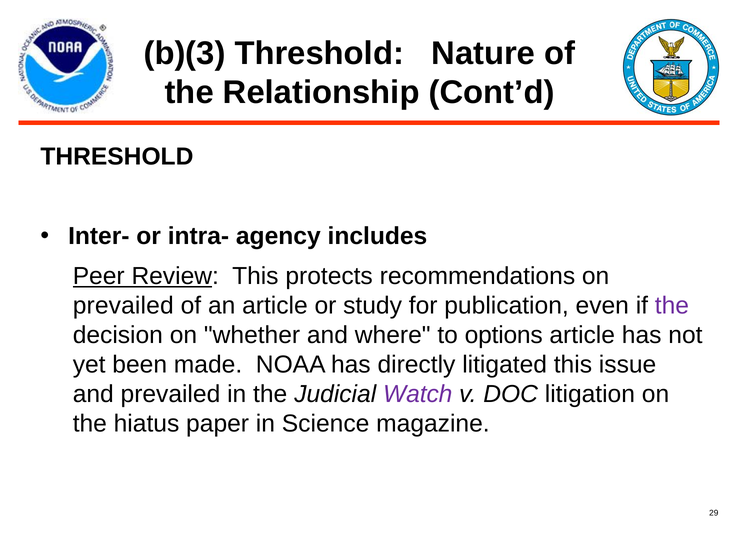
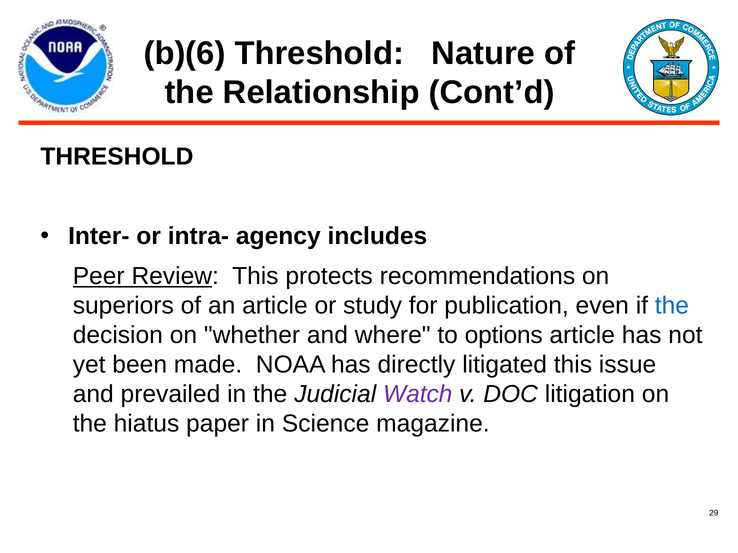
b)(3: b)(3 -> b)(6
prevailed at (123, 306): prevailed -> superiors
the at (672, 306) colour: purple -> blue
